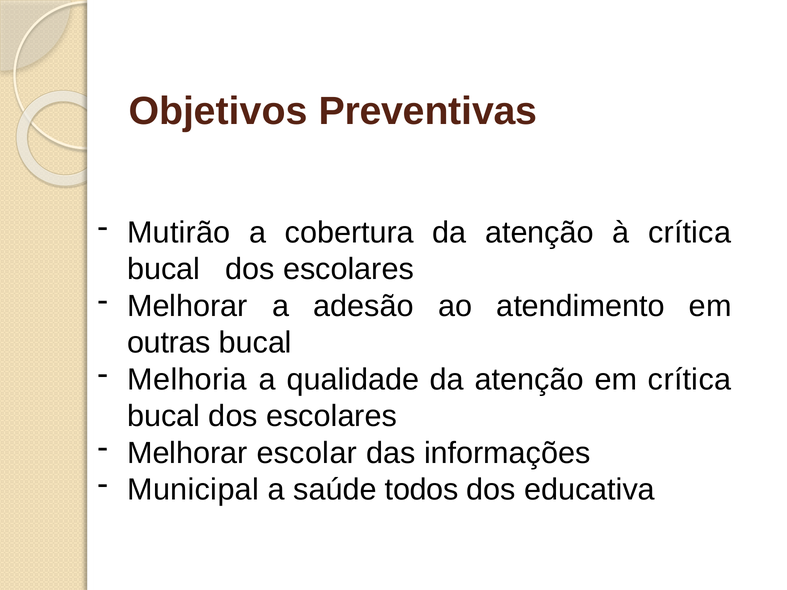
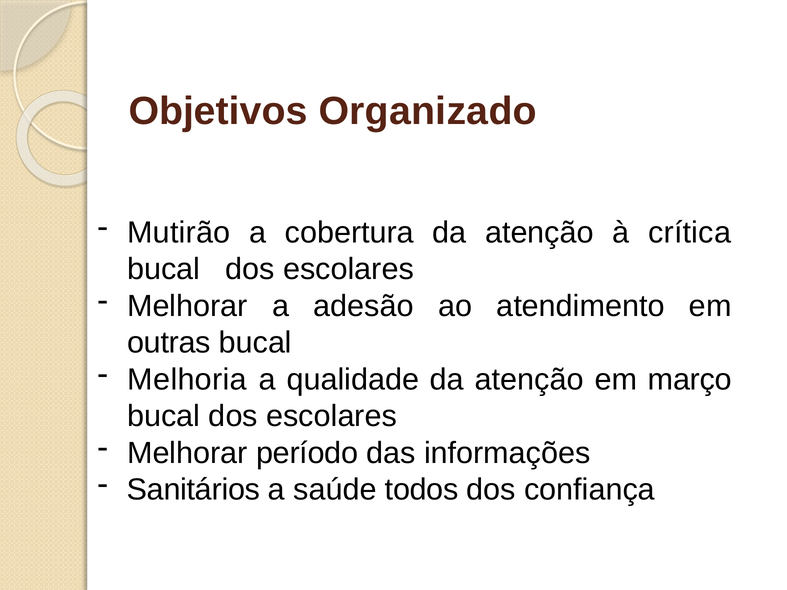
Preventivas: Preventivas -> Organizado
em crítica: crítica -> março
escolar: escolar -> período
Municipal: Municipal -> Sanitários
educativa: educativa -> confiança
